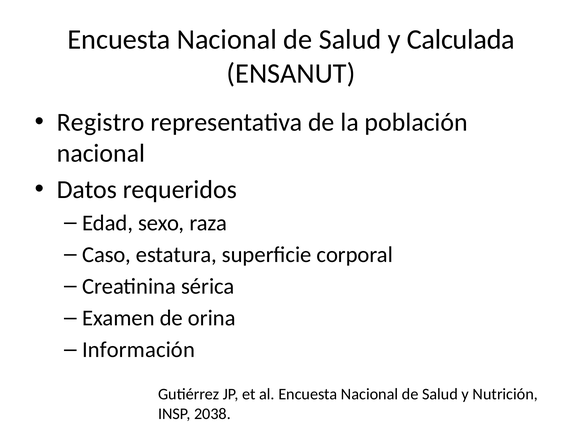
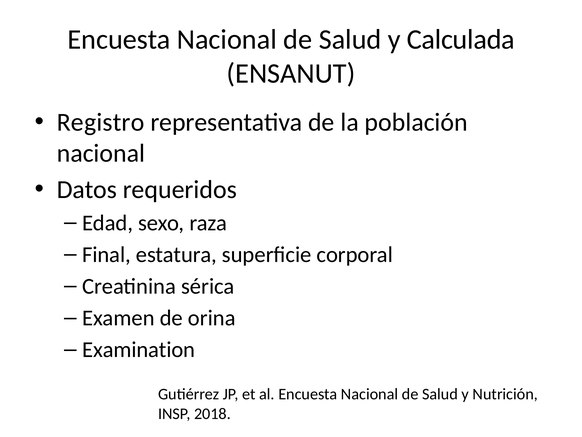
Caso: Caso -> Final
Información: Información -> Examination
2038: 2038 -> 2018
